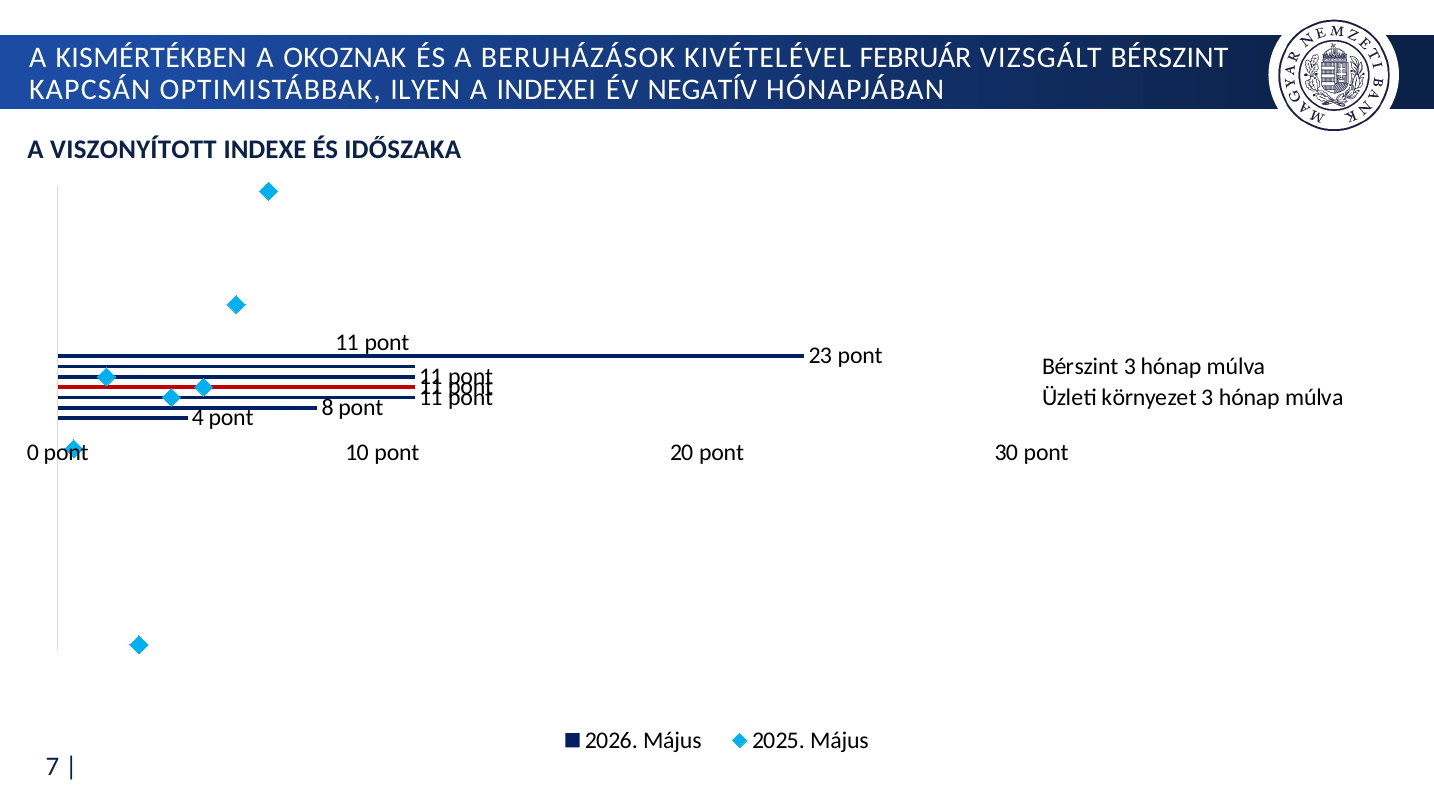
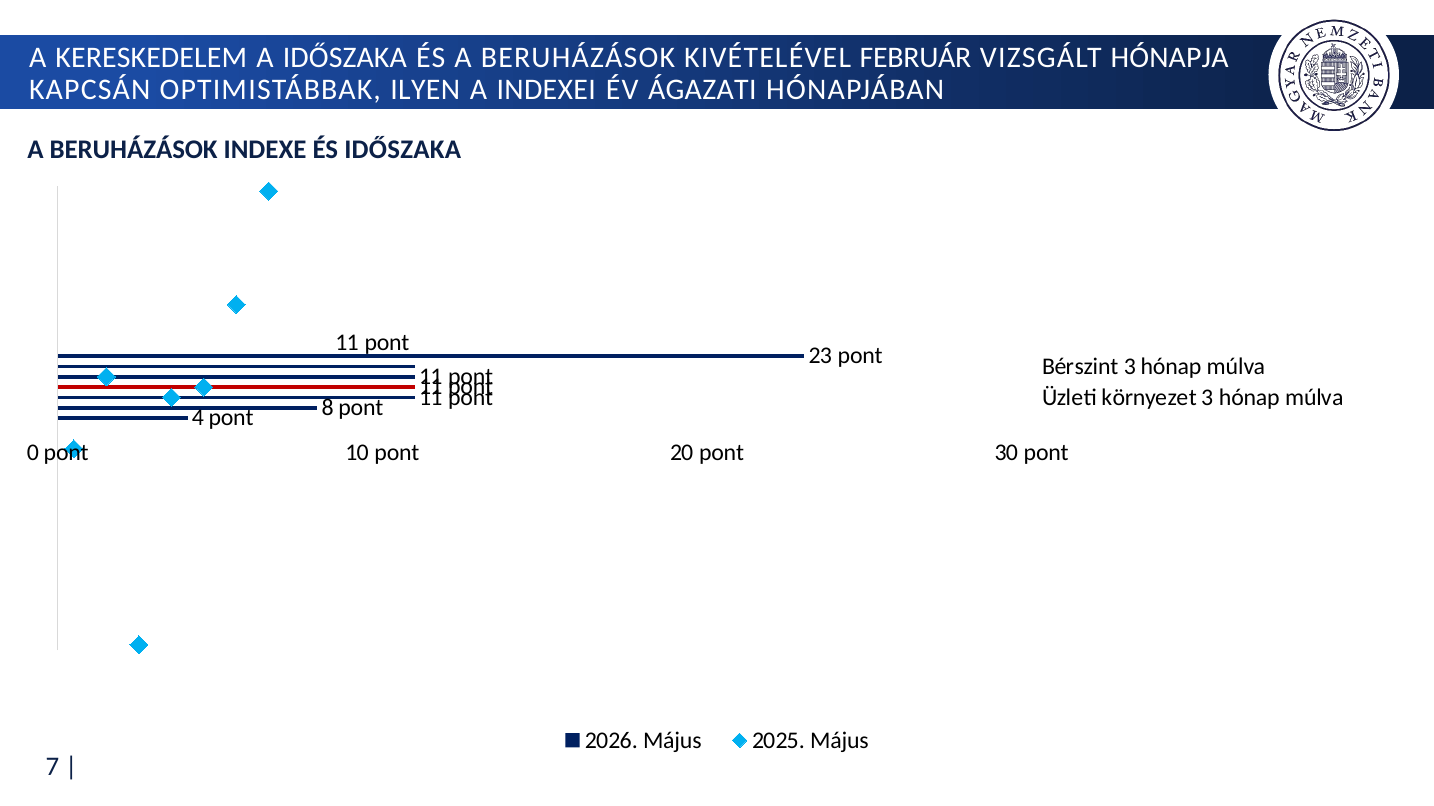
KISMÉRTÉKBEN: KISMÉRTÉKBEN -> KERESKEDELEM
A OKOZNAK: OKOZNAK -> IDŐSZAKA
VIZSGÁLT BÉRSZINT: BÉRSZINT -> HÓNAPJA
NEGATÍV: NEGATÍV -> ÁGAZATI
VISZONYÍTOTT at (133, 150): VISZONYÍTOTT -> BERUHÁZÁSOK
